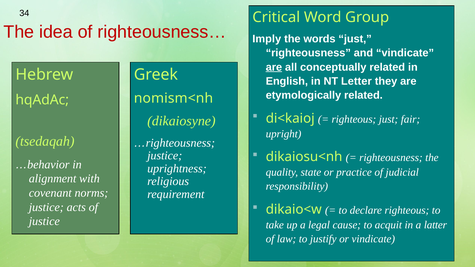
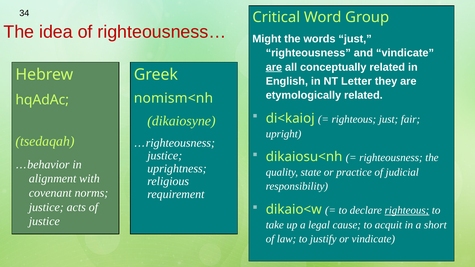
Imply: Imply -> Might
righteous at (407, 210) underline: none -> present
latter: latter -> short
